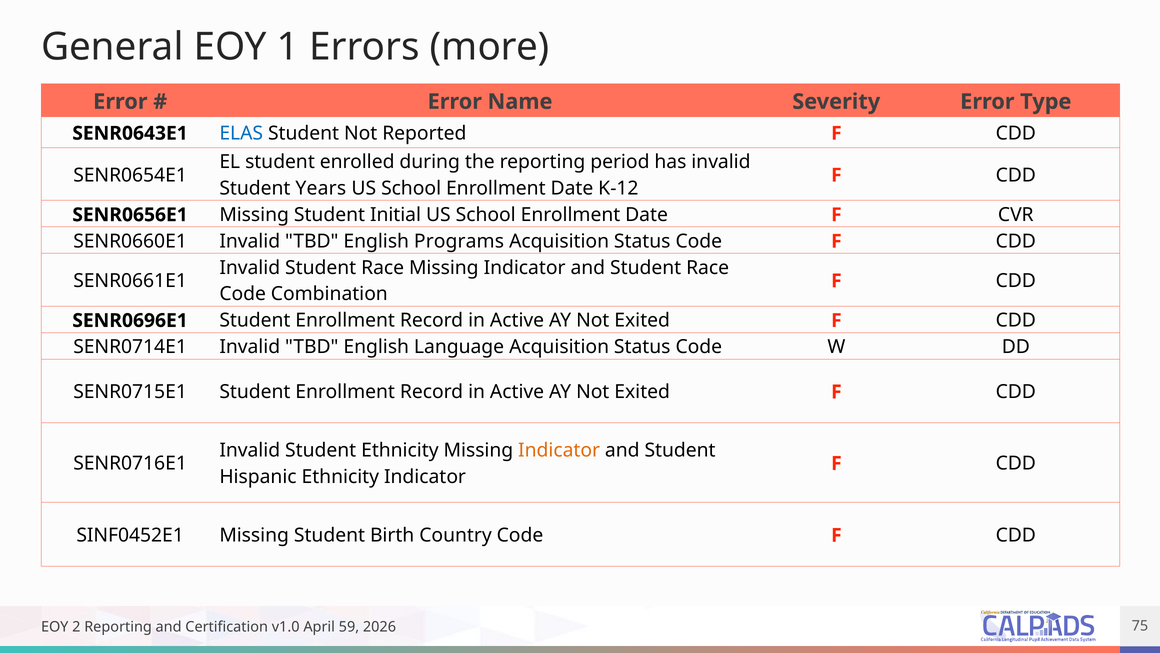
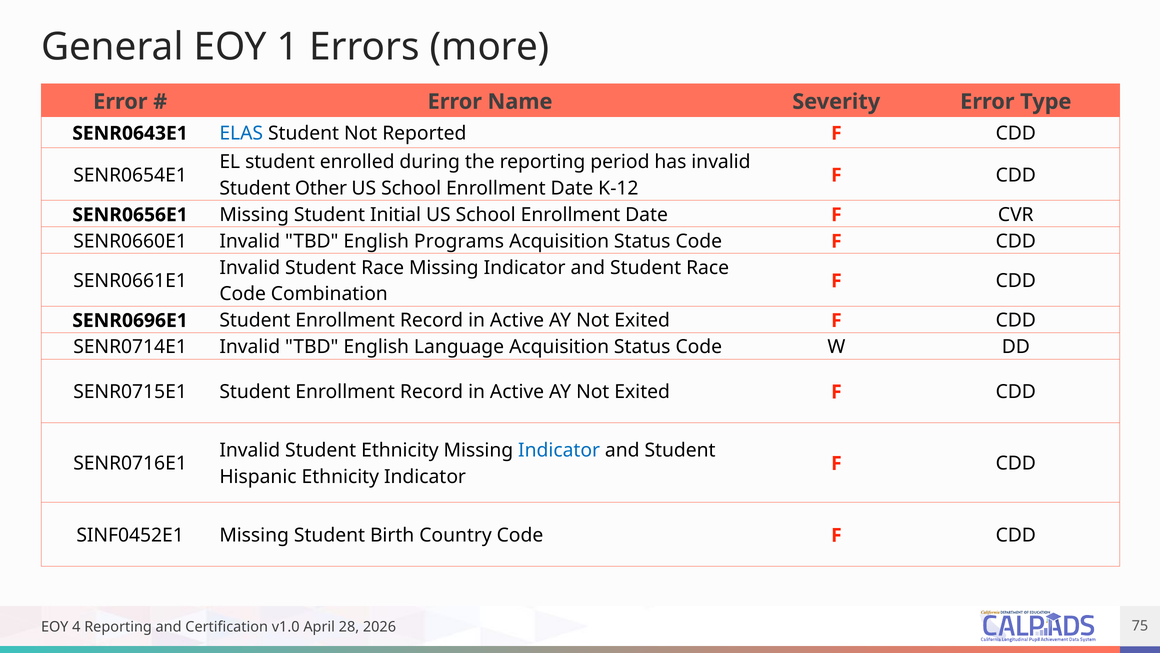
Years: Years -> Other
Indicator at (559, 450) colour: orange -> blue
2: 2 -> 4
59: 59 -> 28
